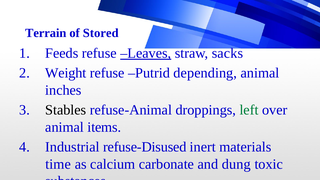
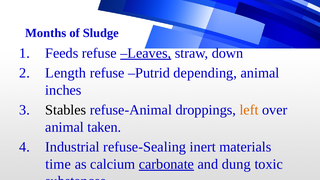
Terrain: Terrain -> Months
Stored: Stored -> Sludge
sacks: sacks -> down
Weight: Weight -> Length
left colour: green -> orange
items: items -> taken
refuse-Disused: refuse-Disused -> refuse-Sealing
carbonate underline: none -> present
